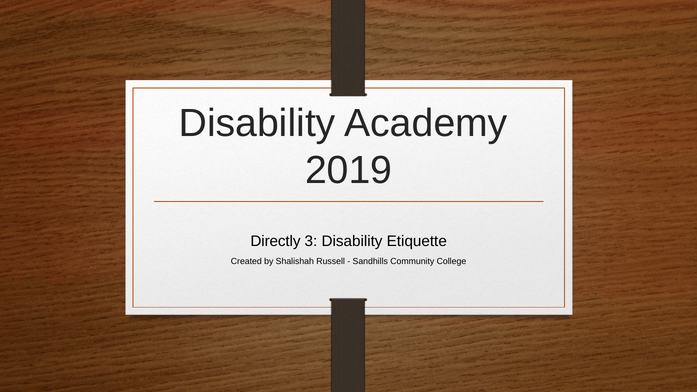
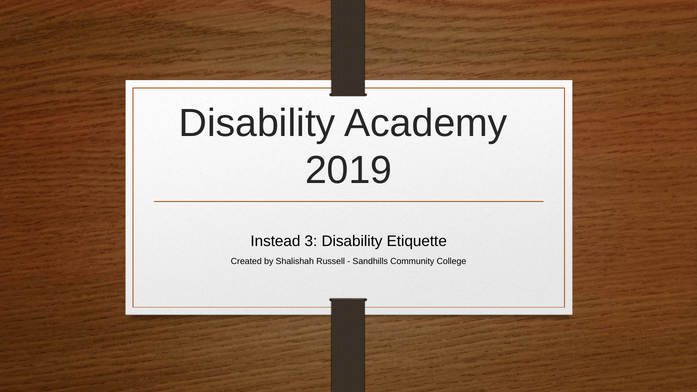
Directly: Directly -> Instead
